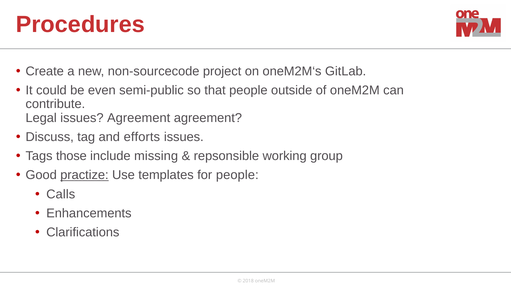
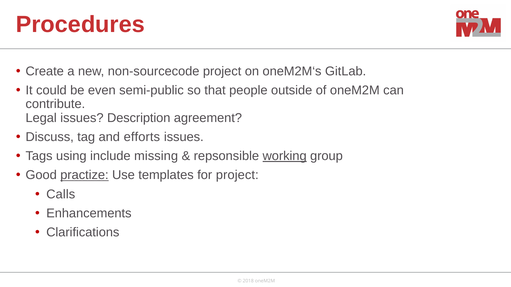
issues Agreement: Agreement -> Description
those: those -> using
working underline: none -> present
for people: people -> project
